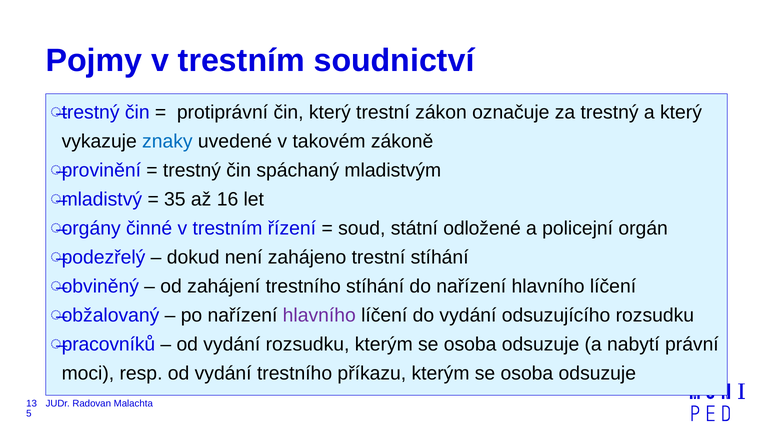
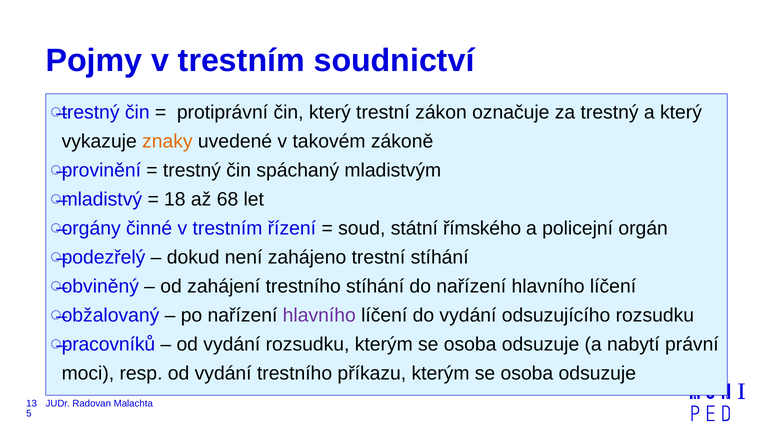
znaky colour: blue -> orange
35: 35 -> 18
16: 16 -> 68
odložené: odložené -> římského
